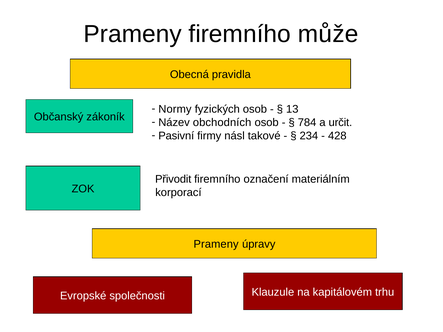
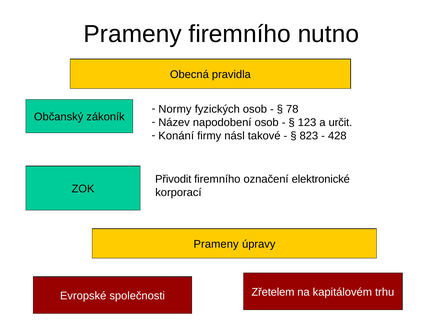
může: může -> nutno
13: 13 -> 78
obchodních: obchodních -> napodobení
784: 784 -> 123
Pasivní: Pasivní -> Konání
234: 234 -> 823
materiálním: materiálním -> elektronické
Klauzule: Klauzule -> Zřetelem
